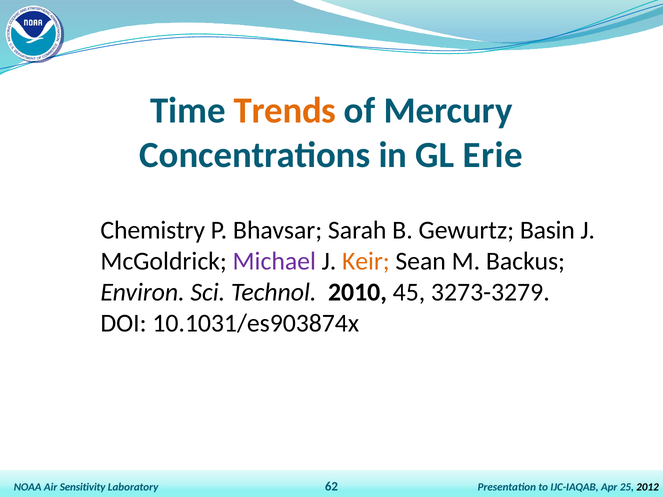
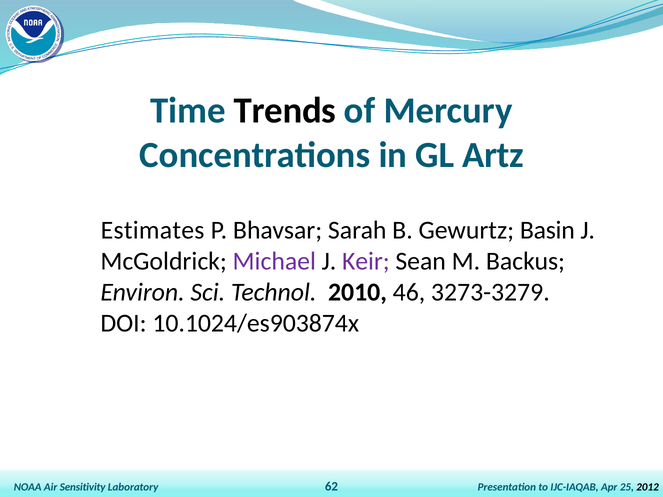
Trends colour: orange -> black
Erie: Erie -> Artz
Chemistry: Chemistry -> Estimates
Keir colour: orange -> purple
45: 45 -> 46
10.1031/es903874x: 10.1031/es903874x -> 10.1024/es903874x
